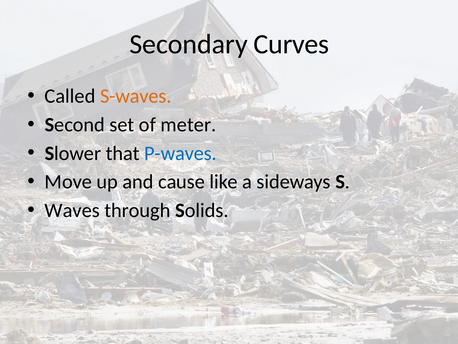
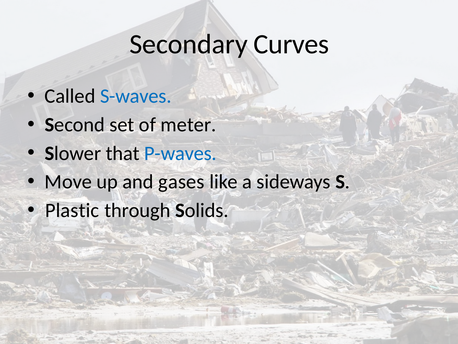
S-waves colour: orange -> blue
cause: cause -> gases
Waves: Waves -> Plastic
